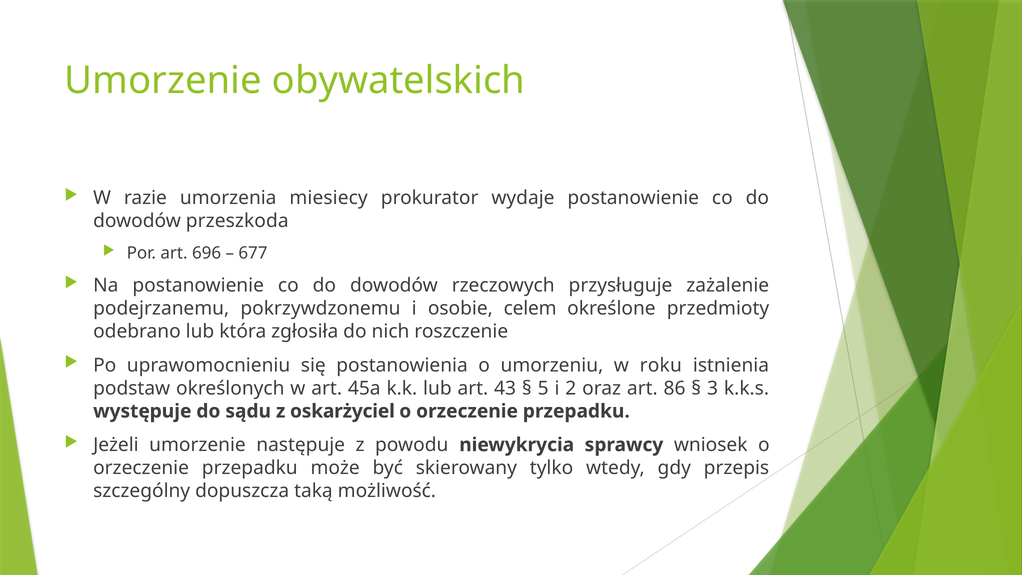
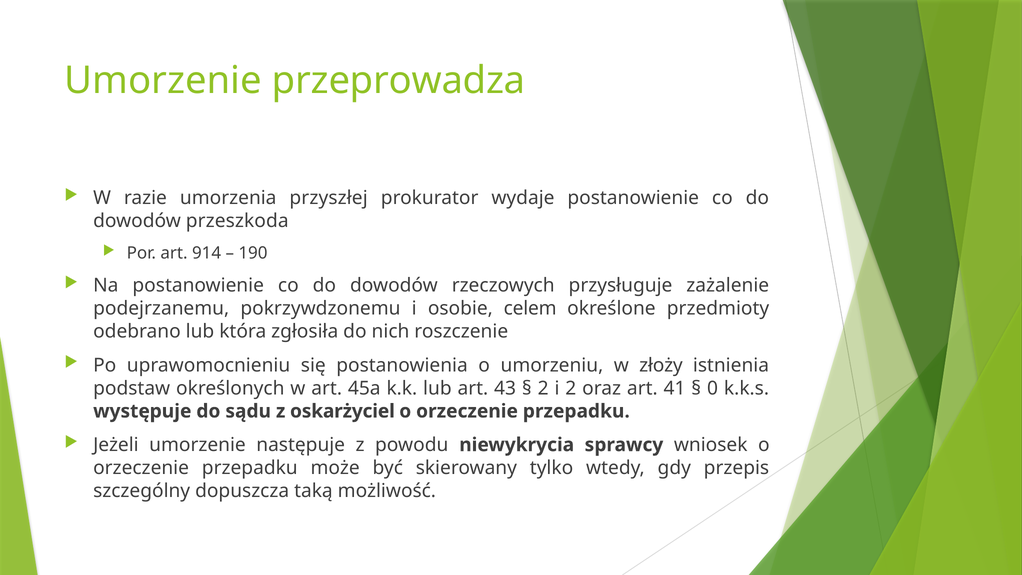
obywatelskich: obywatelskich -> przeprowadza
miesiecy: miesiecy -> przyszłej
696: 696 -> 914
677: 677 -> 190
roku: roku -> złoży
5 at (543, 388): 5 -> 2
86: 86 -> 41
3: 3 -> 0
